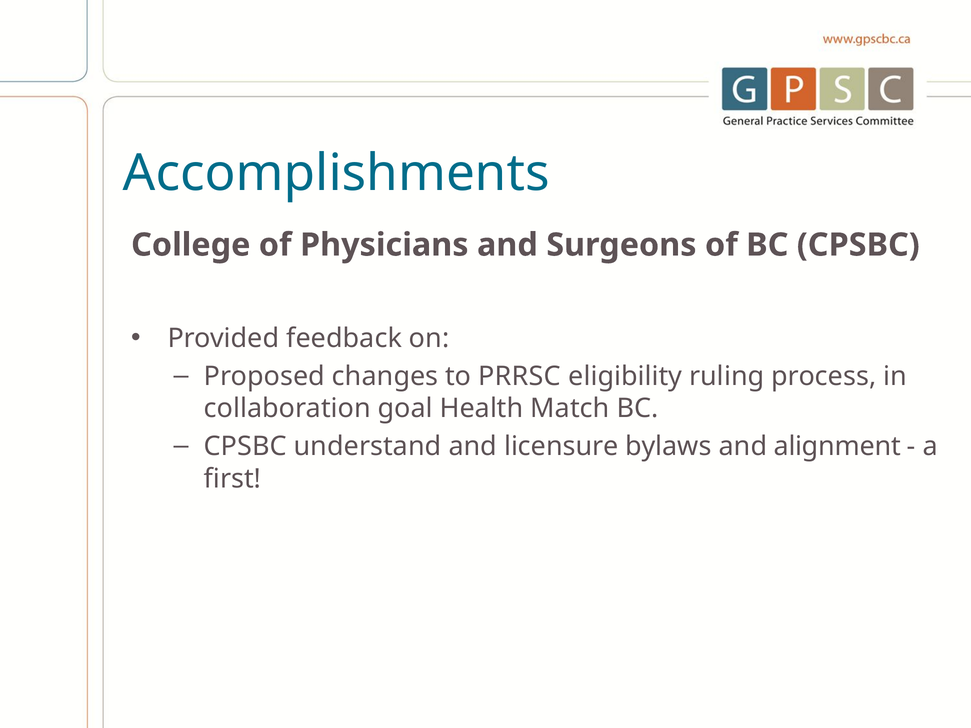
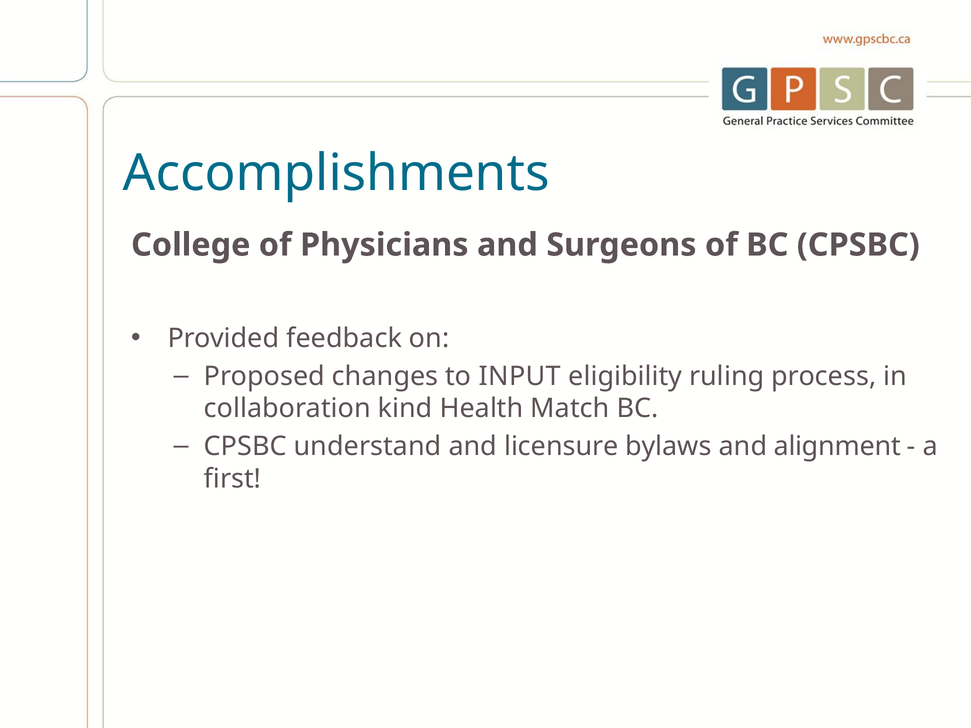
PRRSC: PRRSC -> INPUT
goal: goal -> kind
